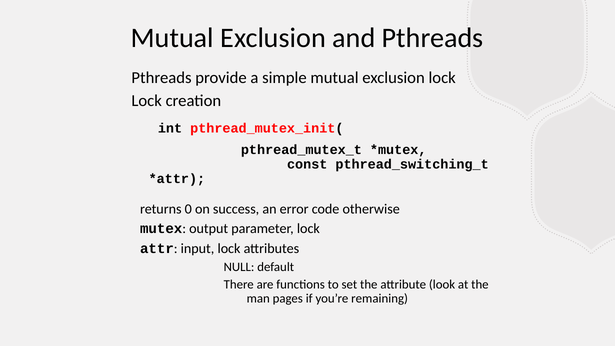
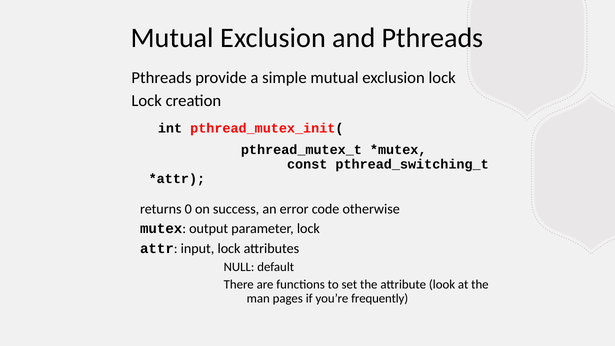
remaining: remaining -> frequently
